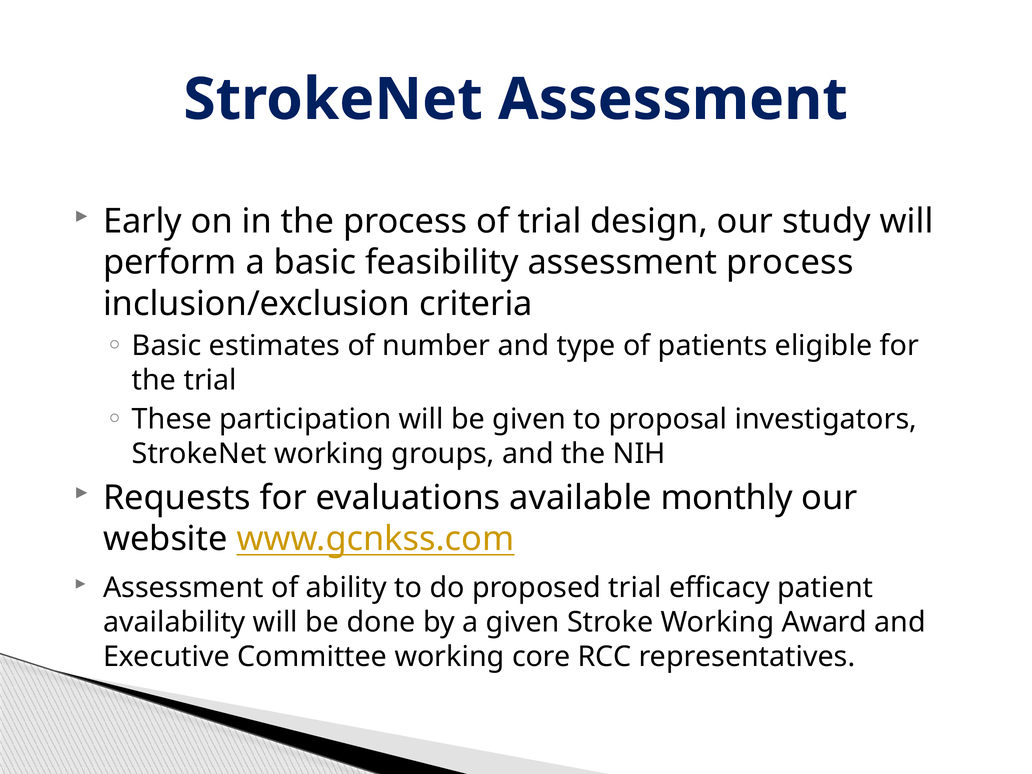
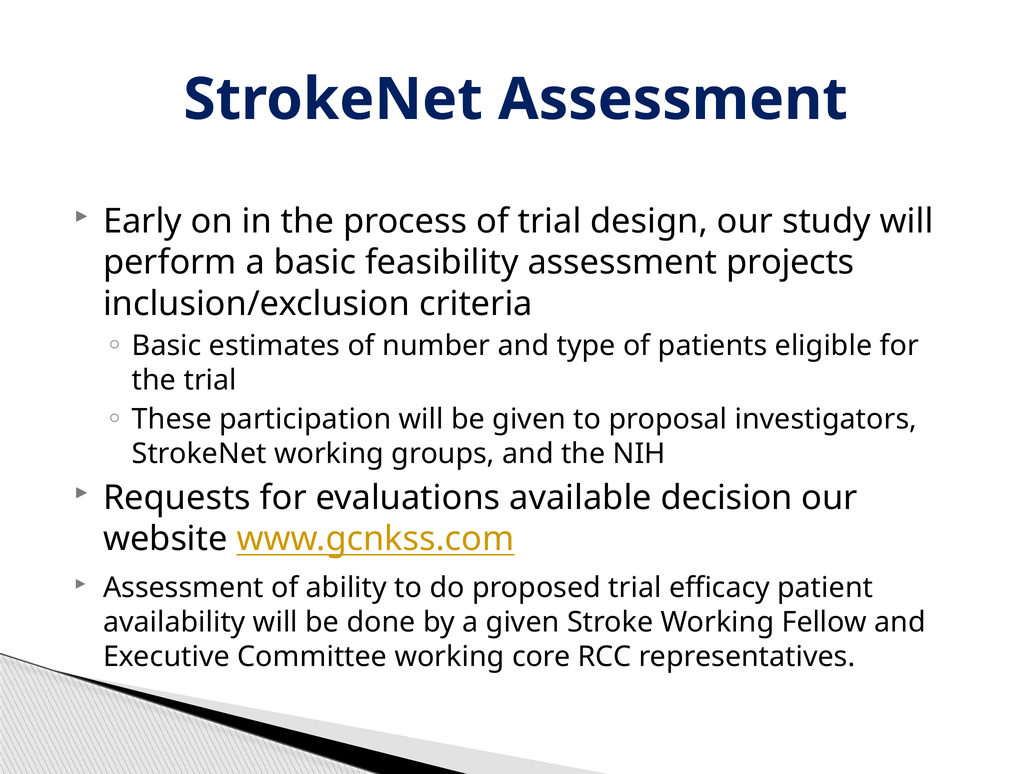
assessment process: process -> projects
monthly: monthly -> decision
Award: Award -> Fellow
